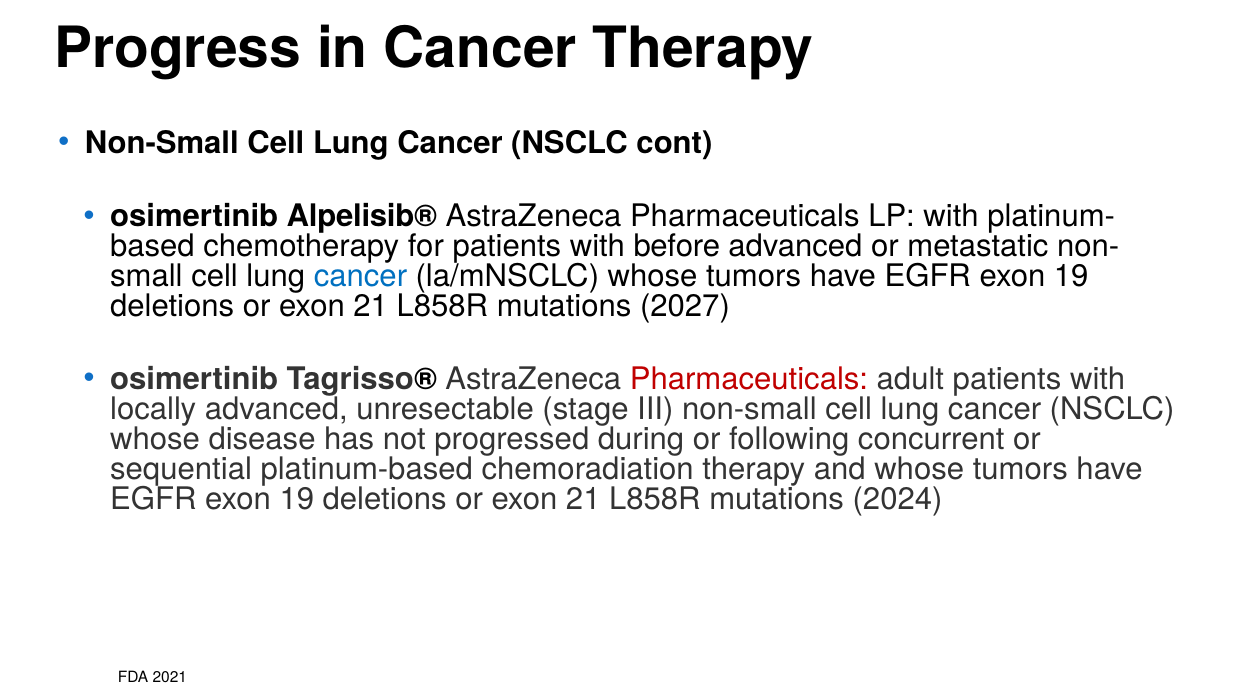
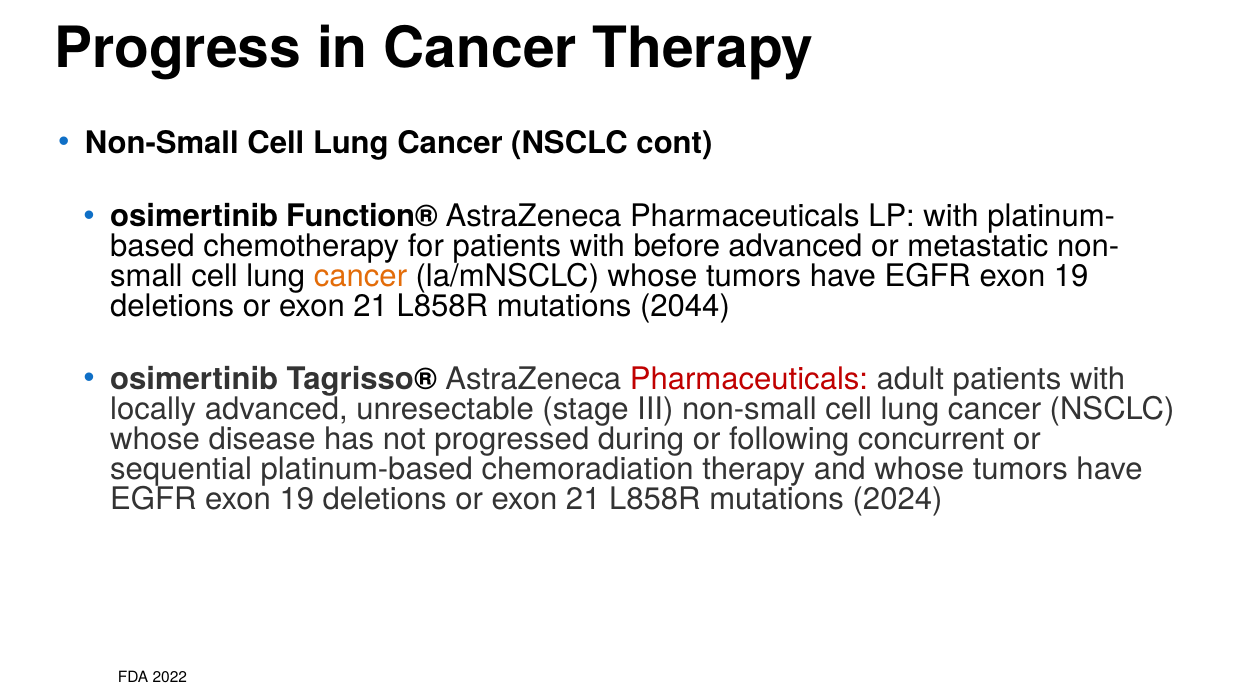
Alpelisib®: Alpelisib® -> Function®
cancer at (360, 276) colour: blue -> orange
2027: 2027 -> 2044
2021: 2021 -> 2022
